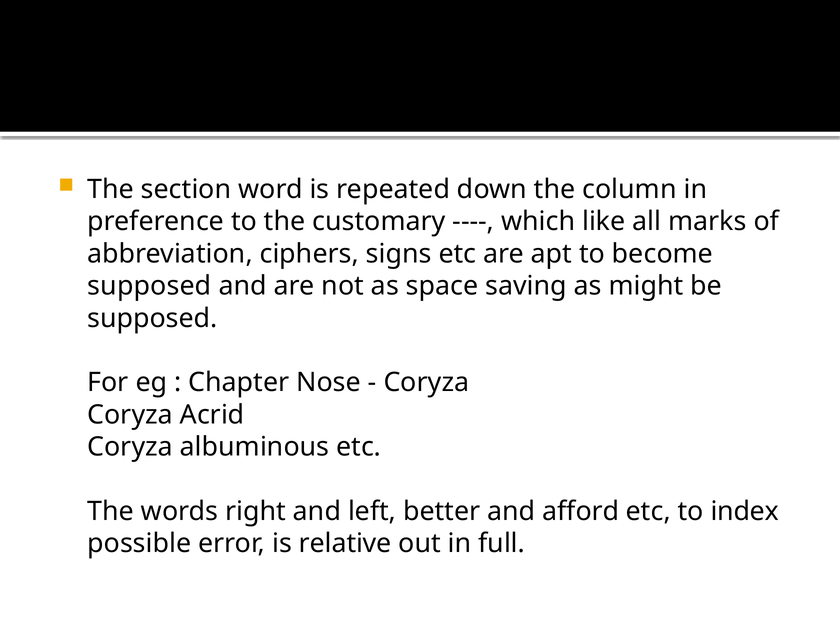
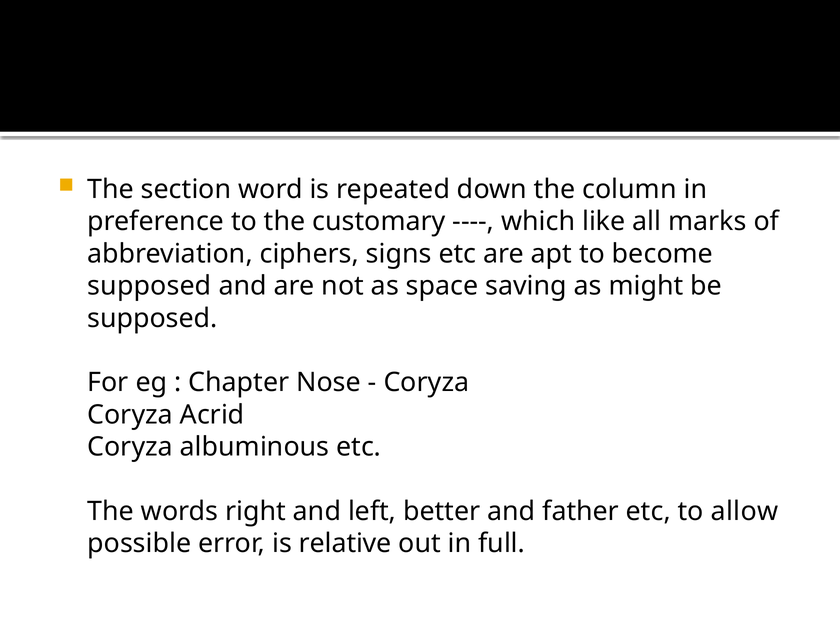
afford: afford -> father
index: index -> allow
